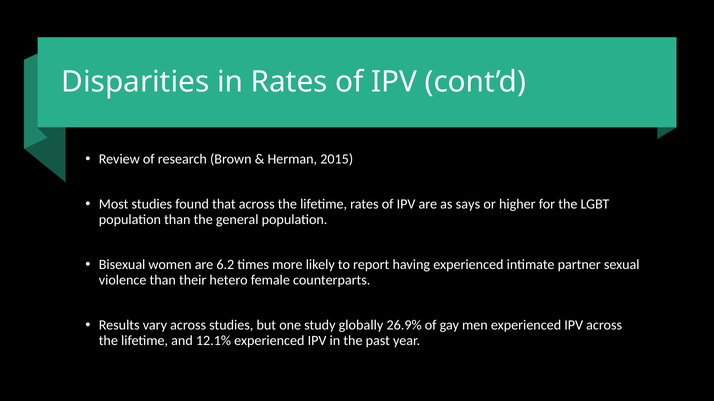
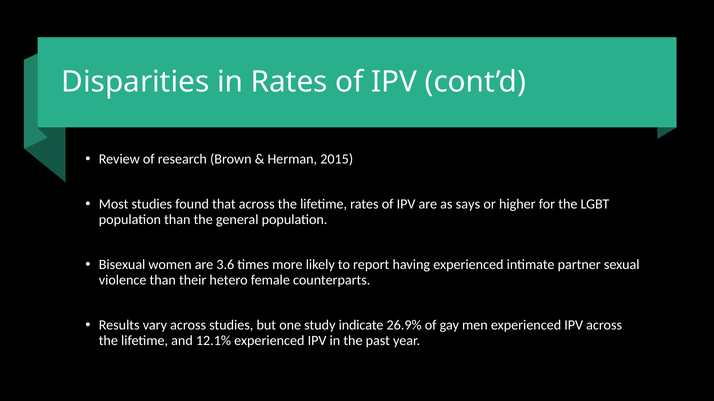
6.2: 6.2 -> 3.6
globally: globally -> indicate
